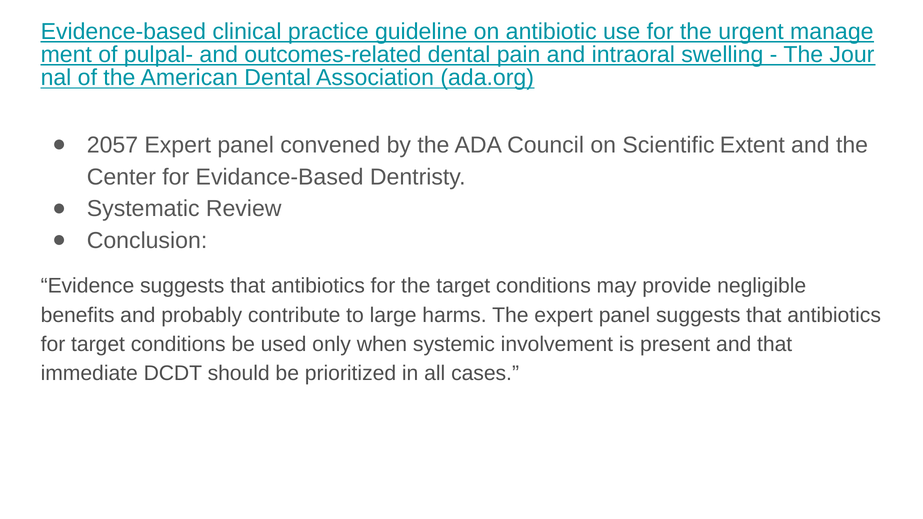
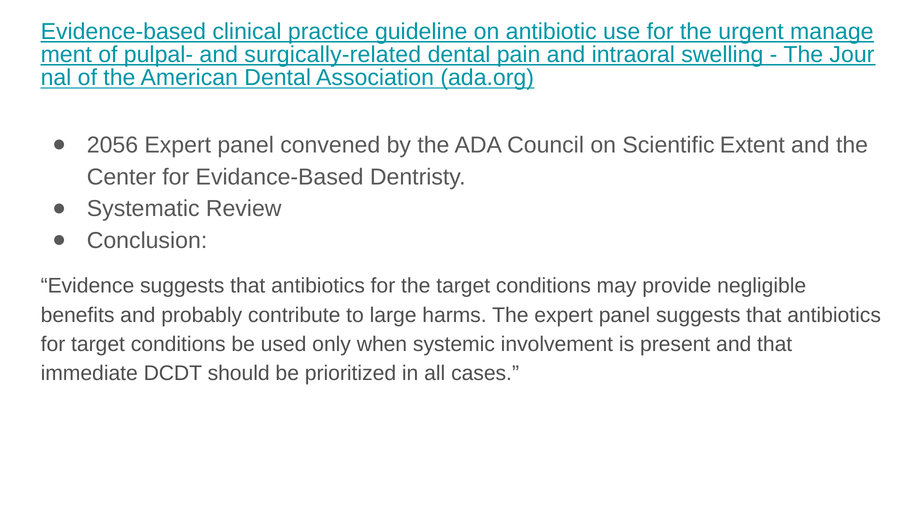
outcomes-related: outcomes-related -> surgically-related
2057: 2057 -> 2056
